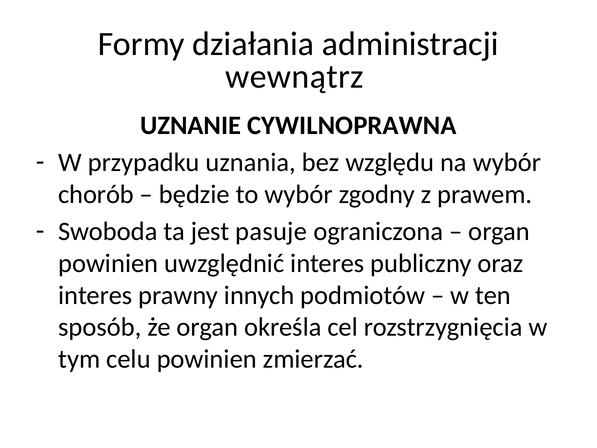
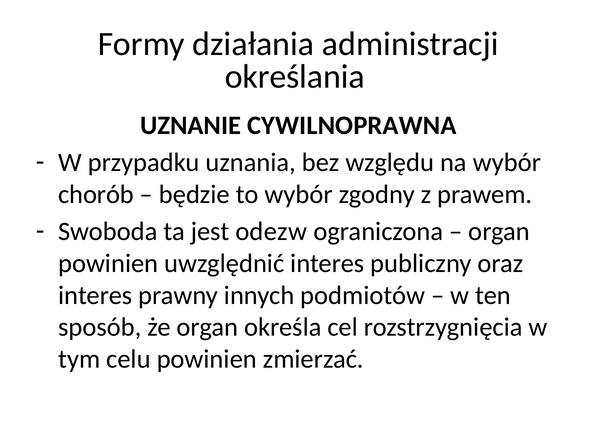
wewnątrz: wewnątrz -> określania
pasuje: pasuje -> odezw
